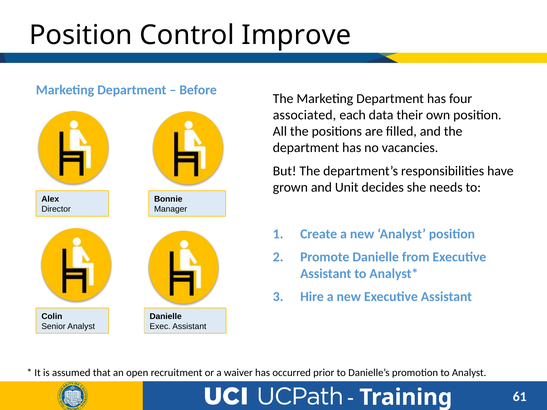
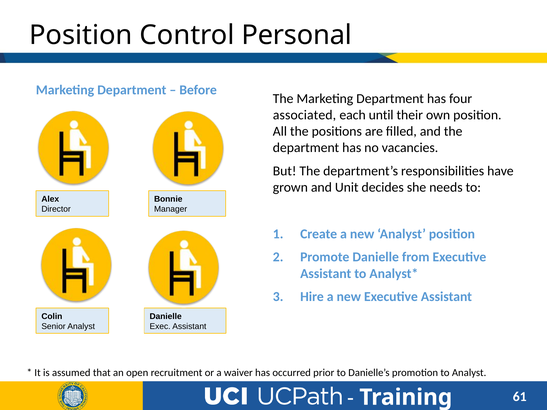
Improve: Improve -> Personal
data: data -> until
